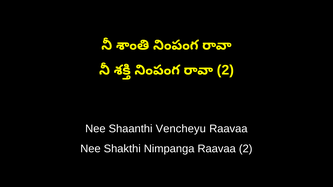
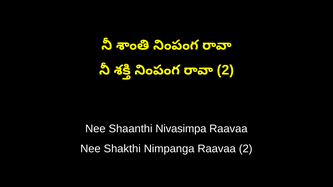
Vencheyu: Vencheyu -> Nivasimpa
